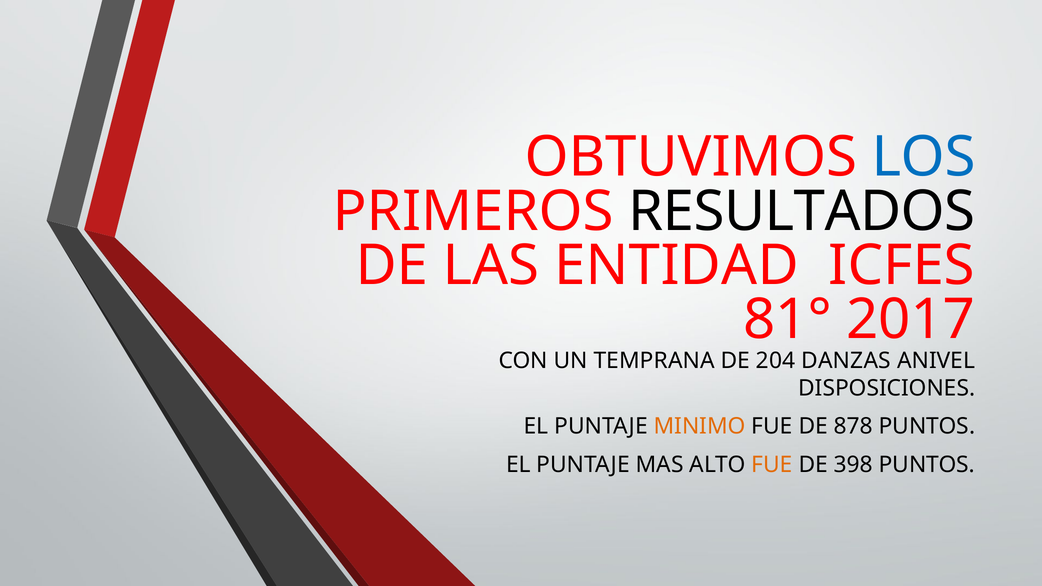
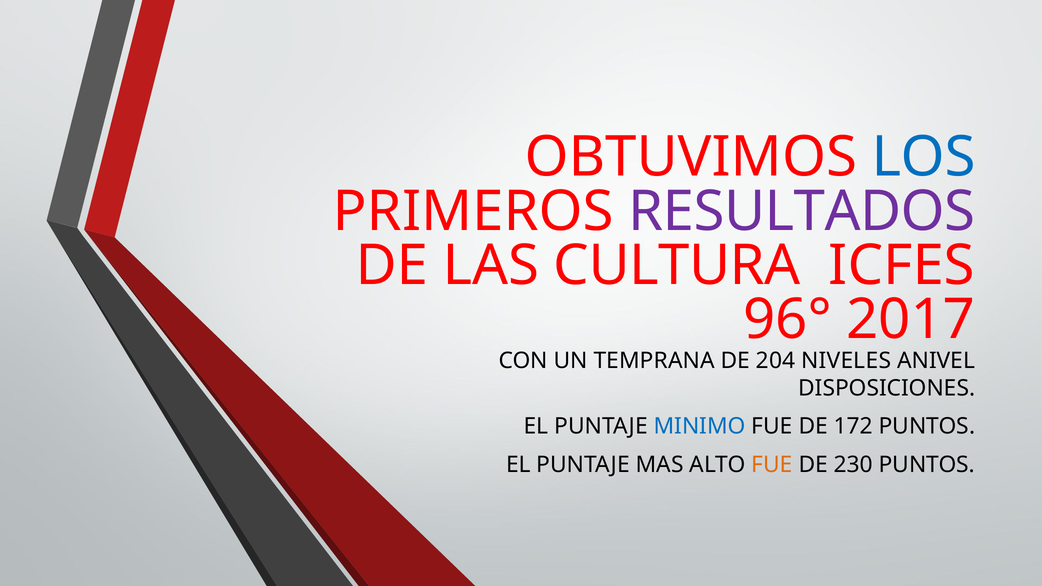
RESULTADOS colour: black -> purple
ENTIDAD: ENTIDAD -> CULTURA
81°: 81° -> 96°
DANZAS: DANZAS -> NIVELES
MINIMO colour: orange -> blue
878: 878 -> 172
398: 398 -> 230
